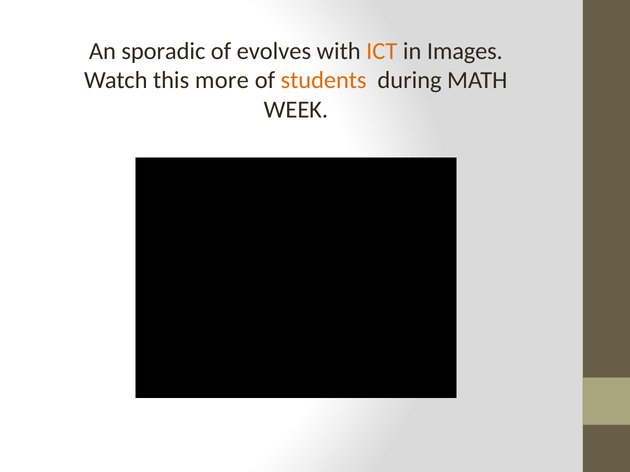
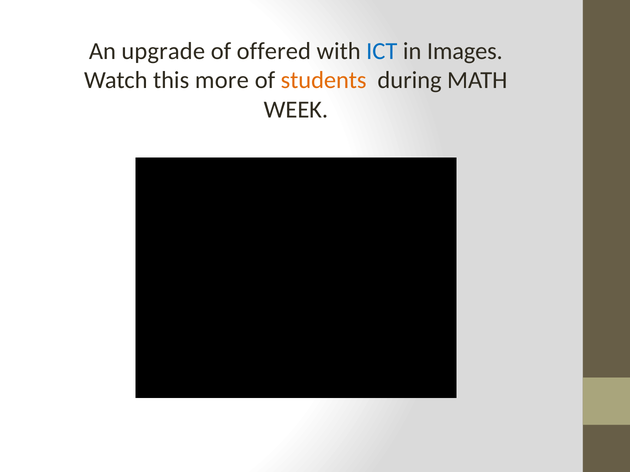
sporadic: sporadic -> upgrade
evolves: evolves -> offered
ICT colour: orange -> blue
